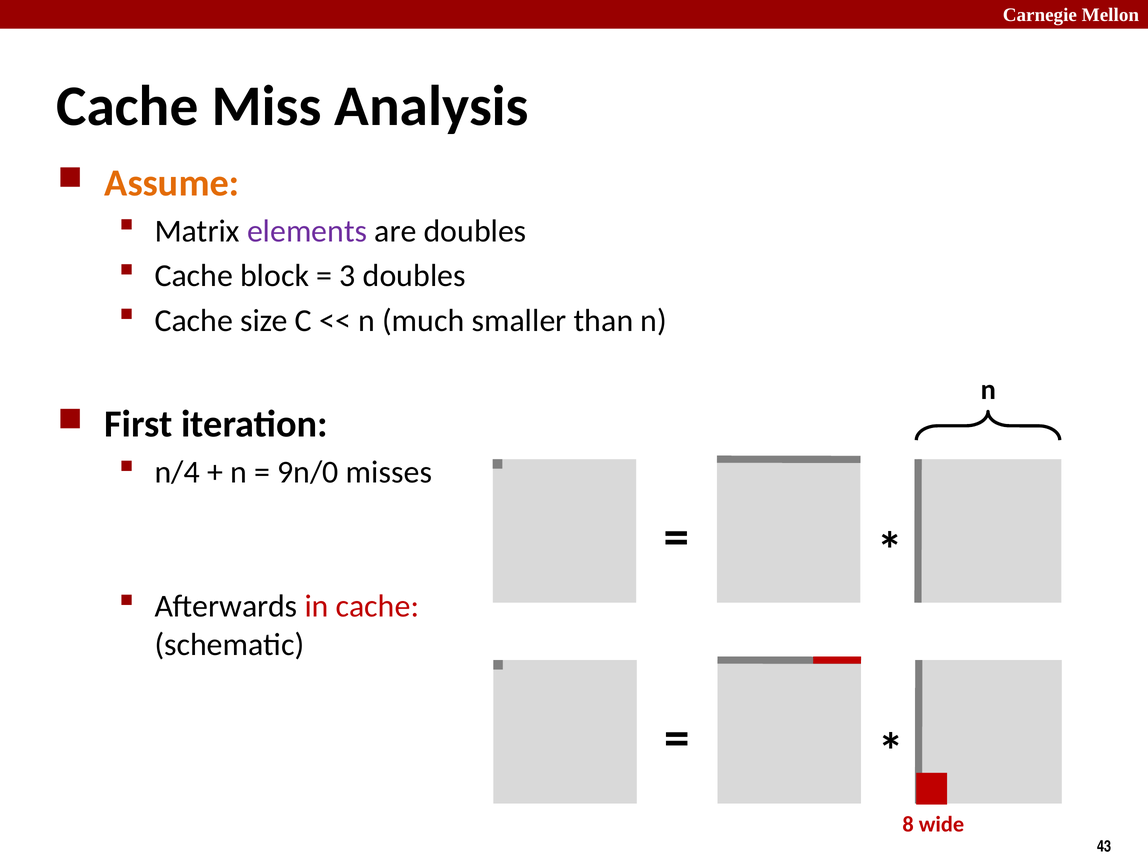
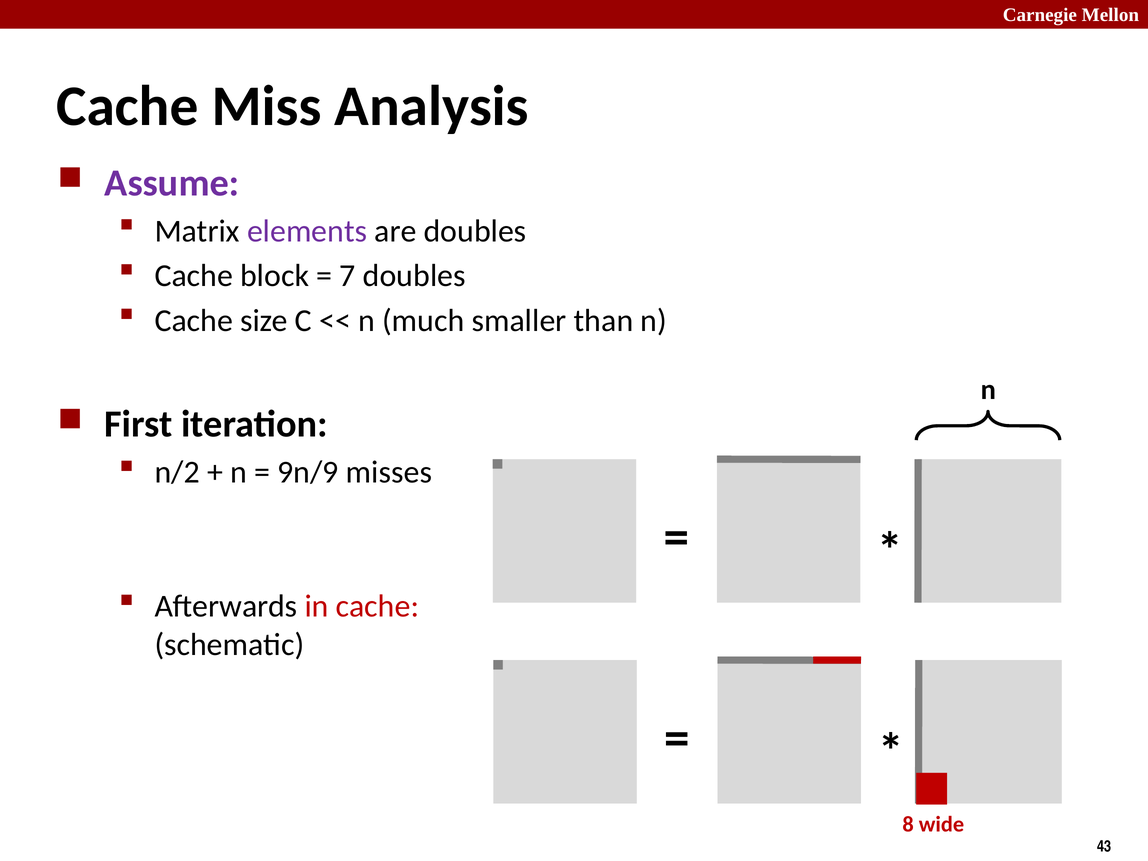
Assume colour: orange -> purple
3: 3 -> 7
n/4: n/4 -> n/2
9n/0: 9n/0 -> 9n/9
